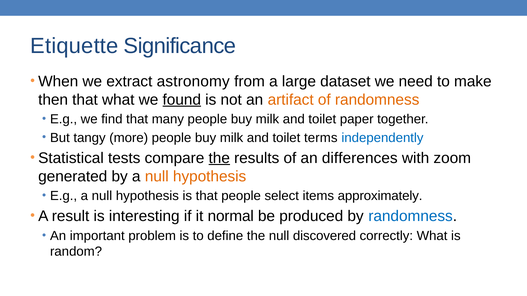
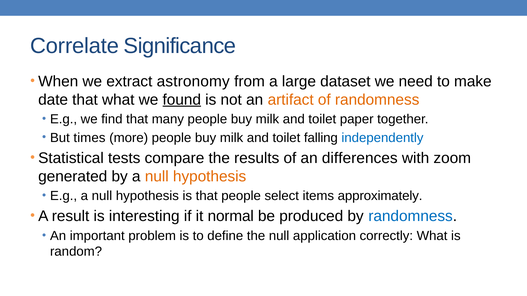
Etiquette: Etiquette -> Correlate
then: then -> date
tangy: tangy -> times
terms: terms -> falling
the at (219, 158) underline: present -> none
discovered: discovered -> application
